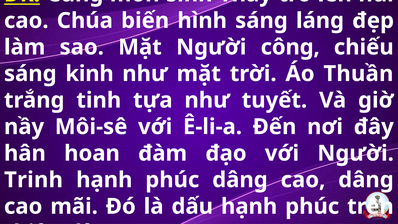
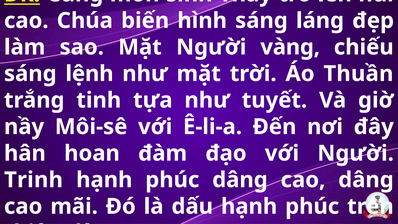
công: công -> vàng
kinh: kinh -> lệnh
